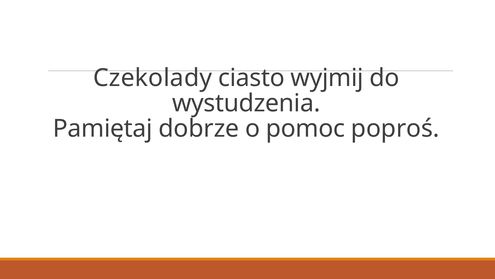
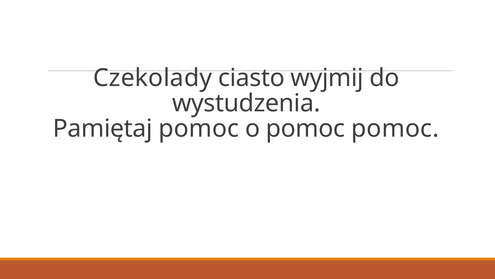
Pamiętaj dobrze: dobrze -> pomoc
pomoc poproś: poproś -> pomoc
